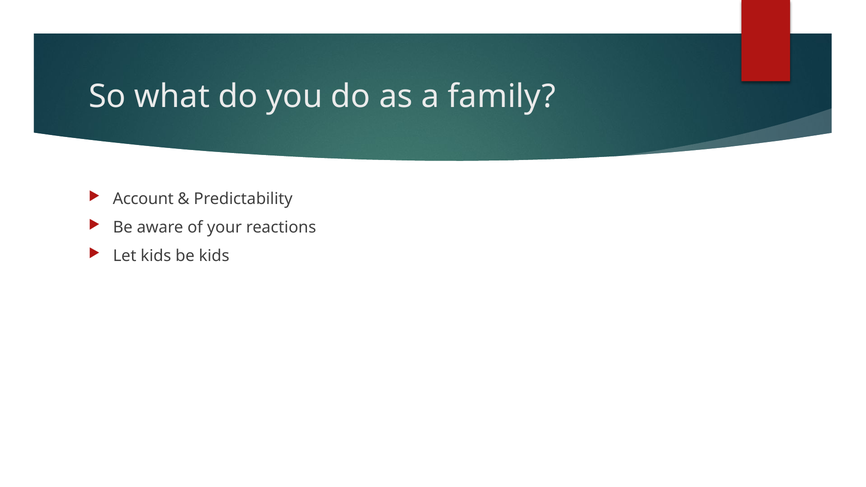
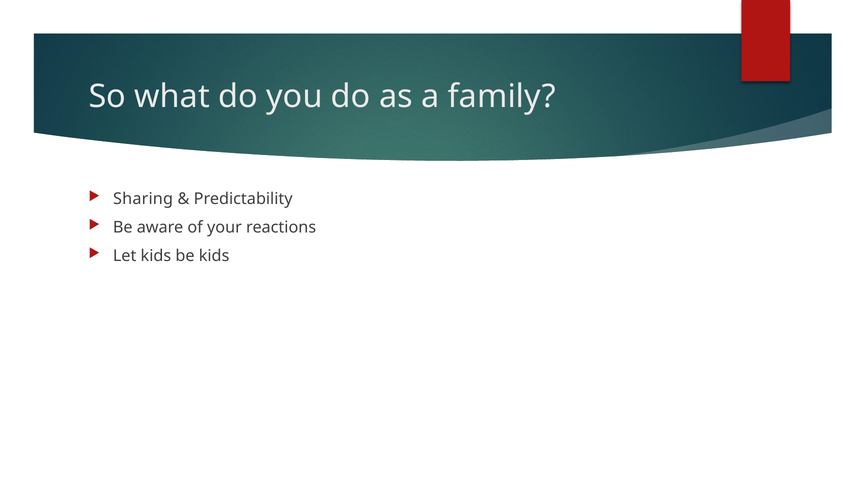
Account: Account -> Sharing
